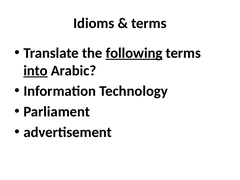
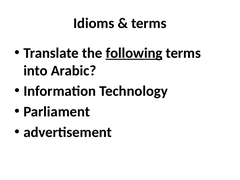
into underline: present -> none
